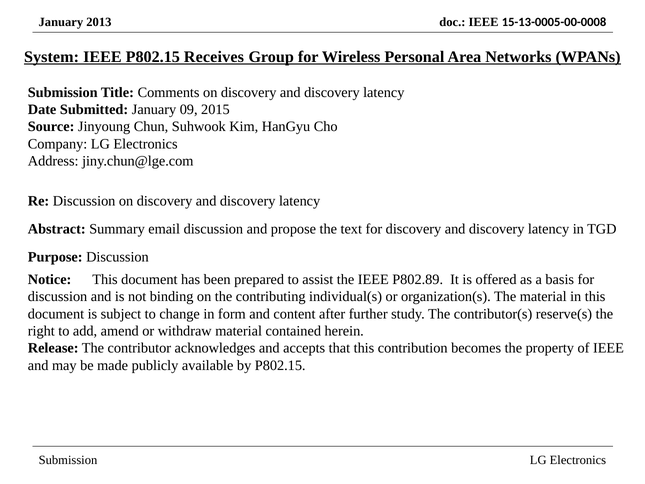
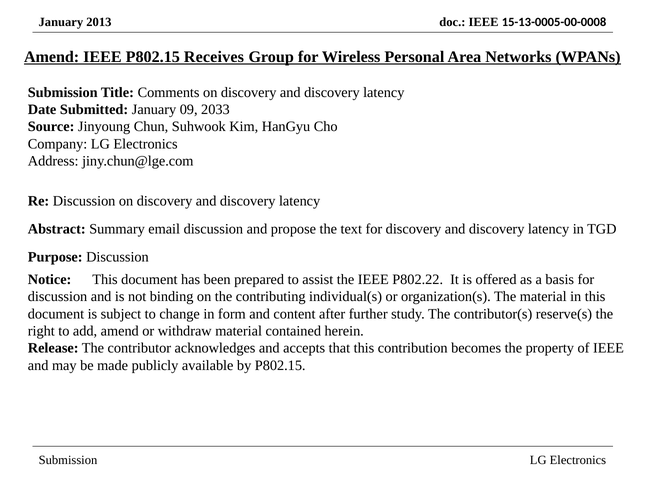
System at (52, 57): System -> Amend
2015: 2015 -> 2033
P802.89: P802.89 -> P802.22
